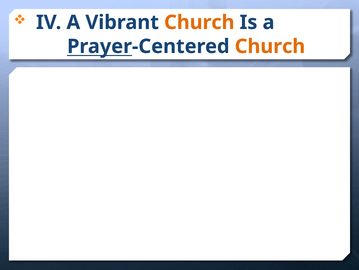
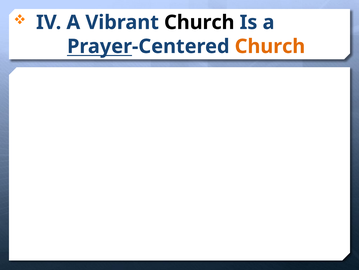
Church at (199, 22) colour: orange -> black
